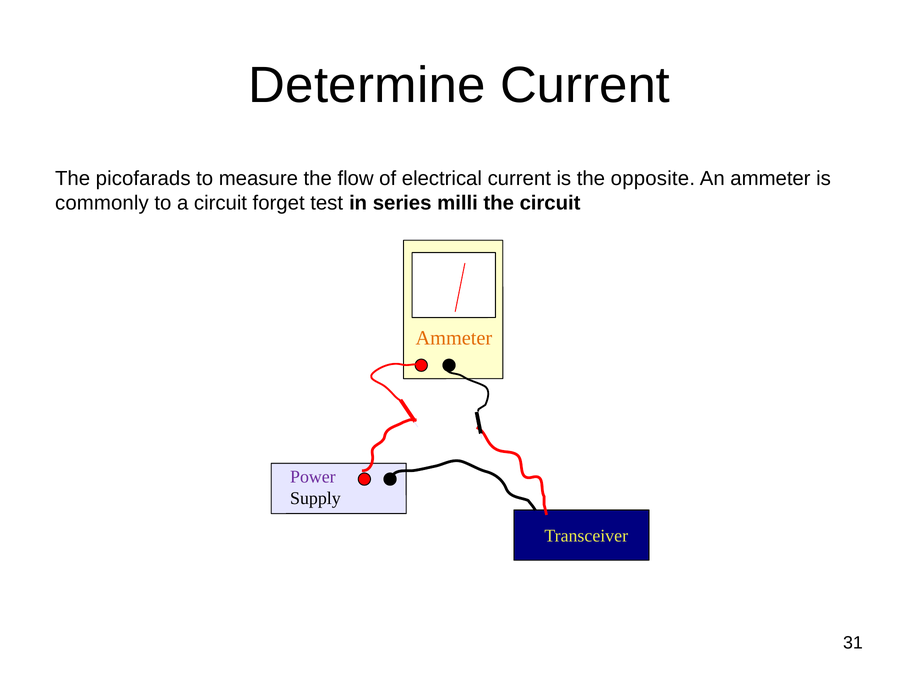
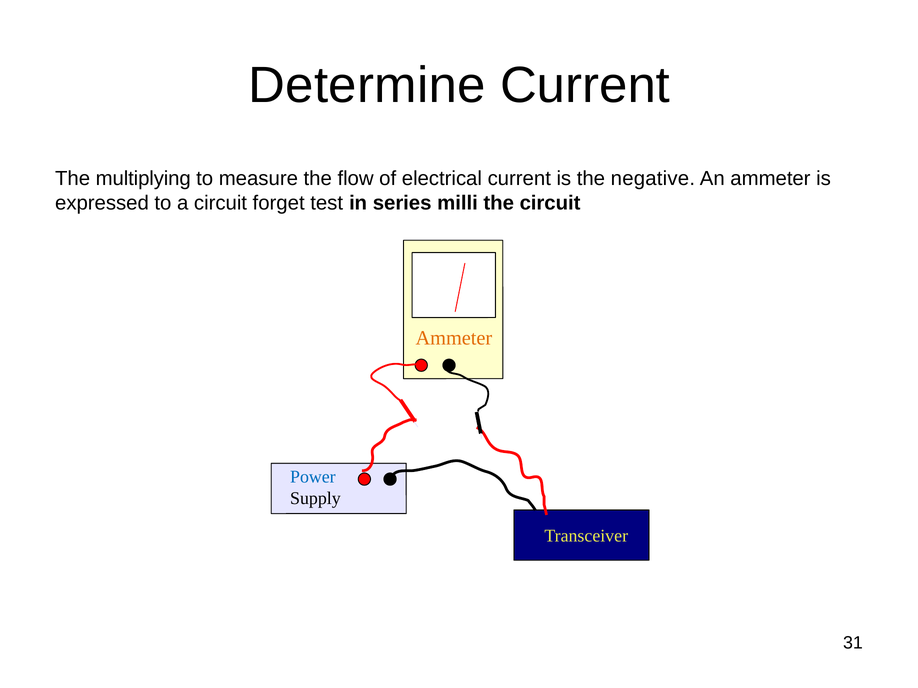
picofarads: picofarads -> multiplying
opposite: opposite -> negative
commonly: commonly -> expressed
Power colour: purple -> blue
